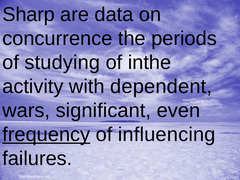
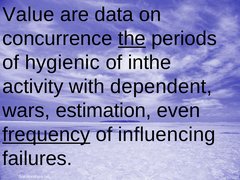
Sharp: Sharp -> Value
the underline: none -> present
studying: studying -> hygienic
significant: significant -> estimation
